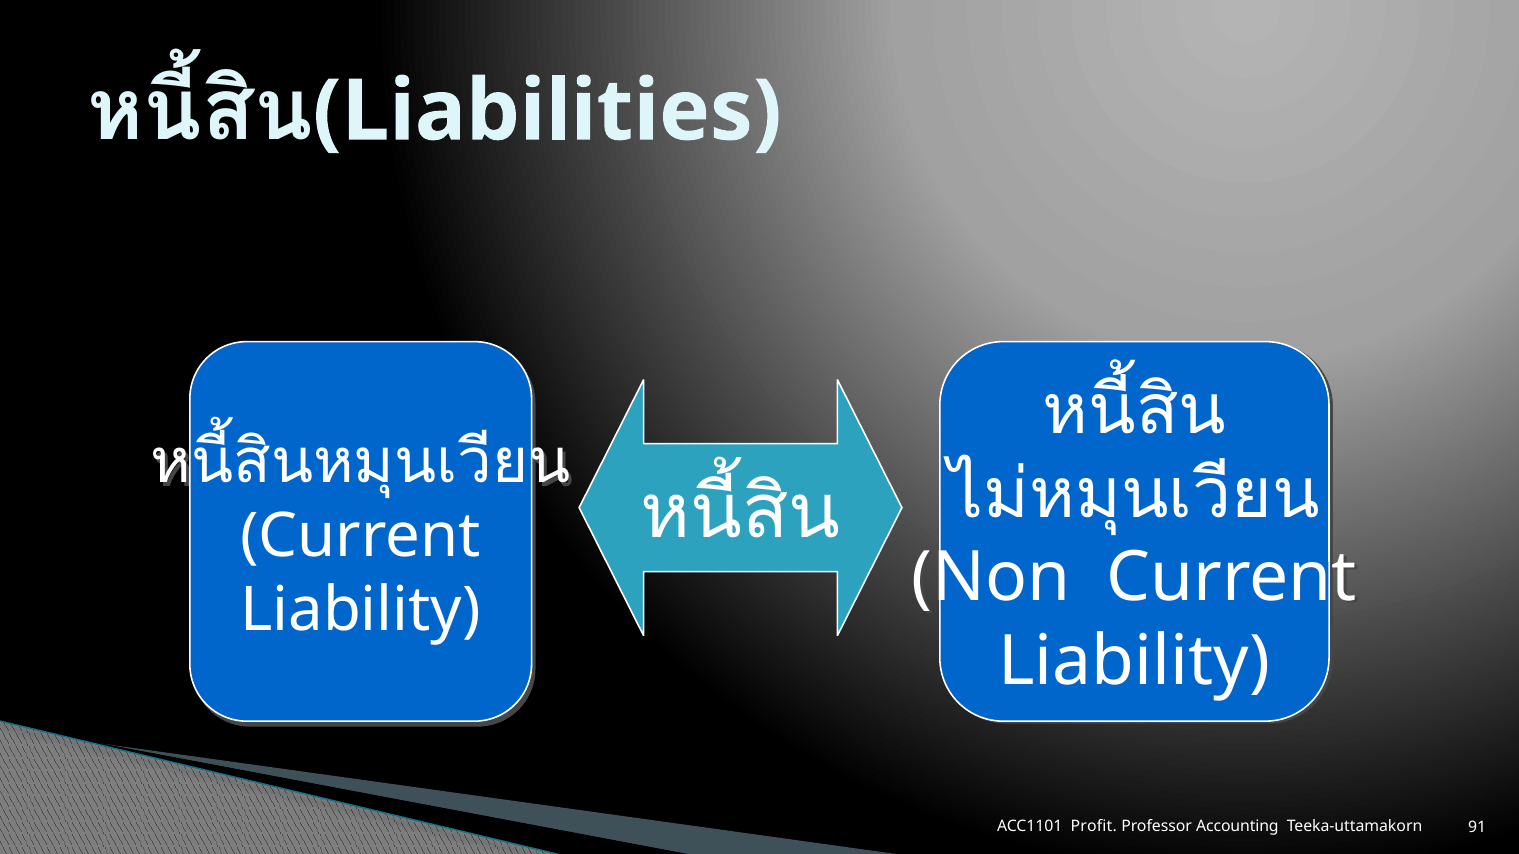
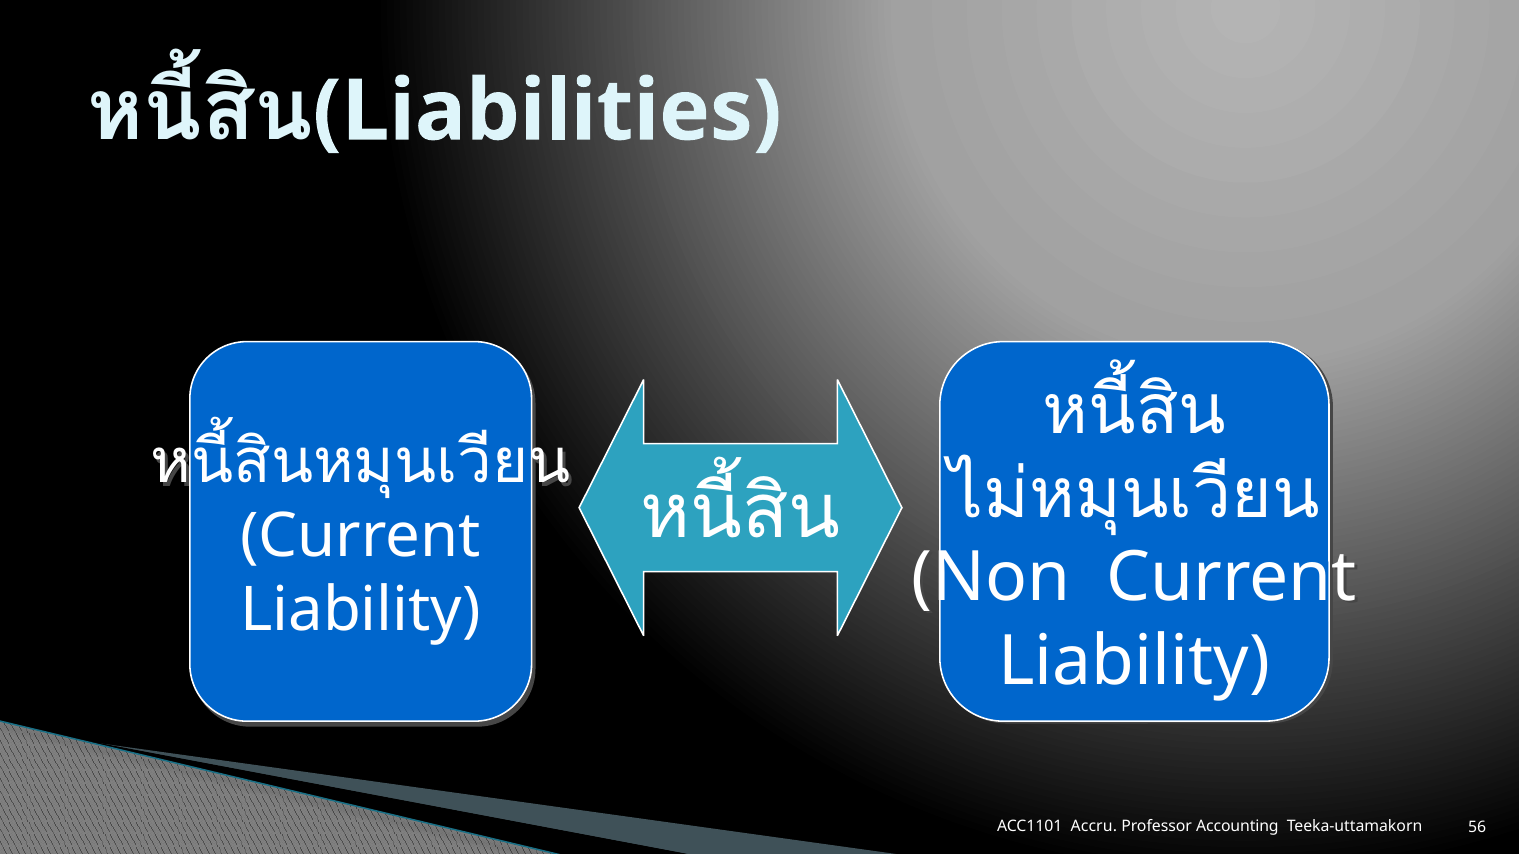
Profit: Profit -> Accru
91: 91 -> 56
